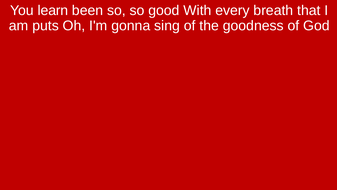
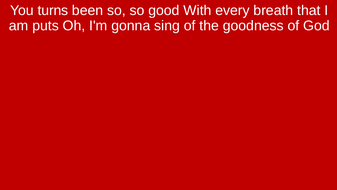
learn: learn -> turns
